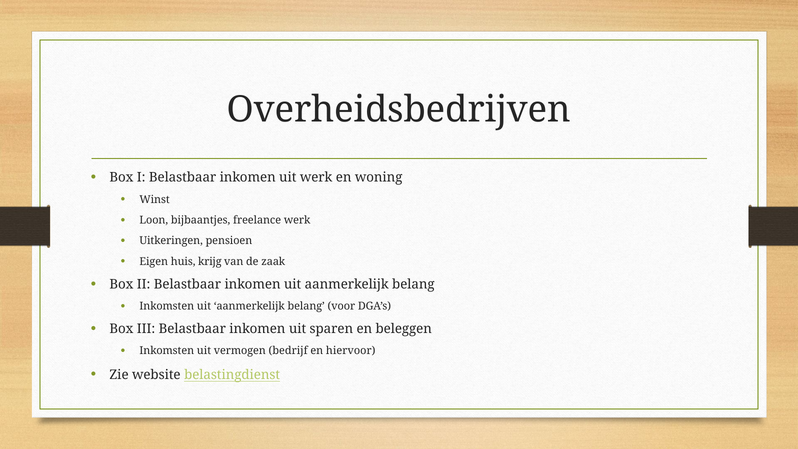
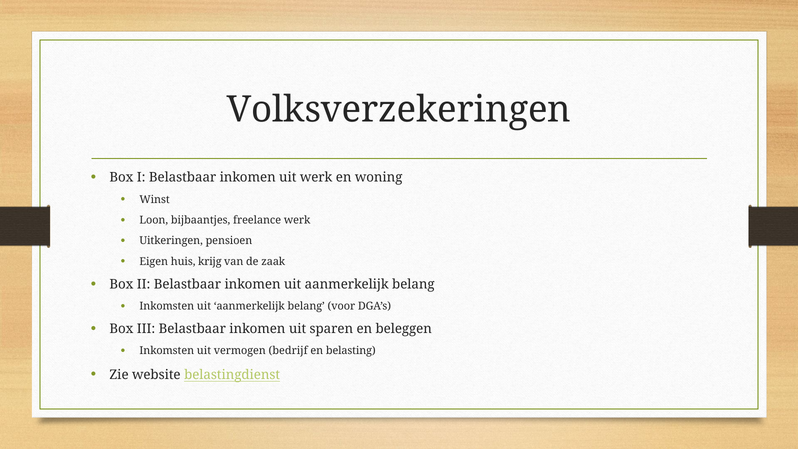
Overheidsbedrijven: Overheidsbedrijven -> Volksverzekeringen
hiervoor: hiervoor -> belasting
